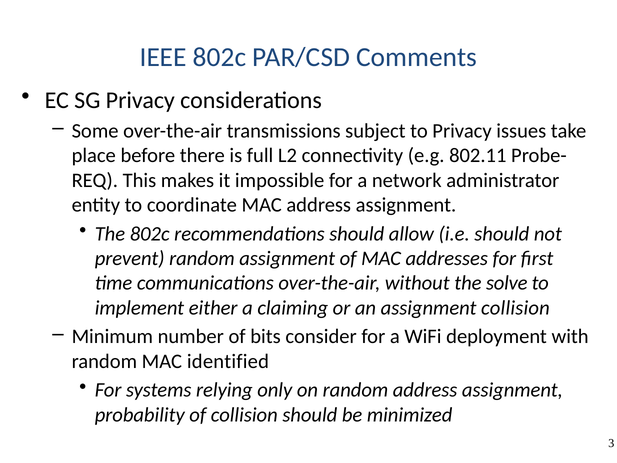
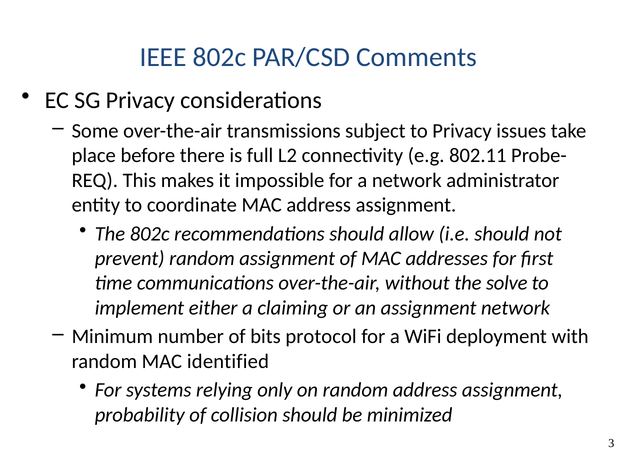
assignment collision: collision -> network
consider: consider -> protocol
